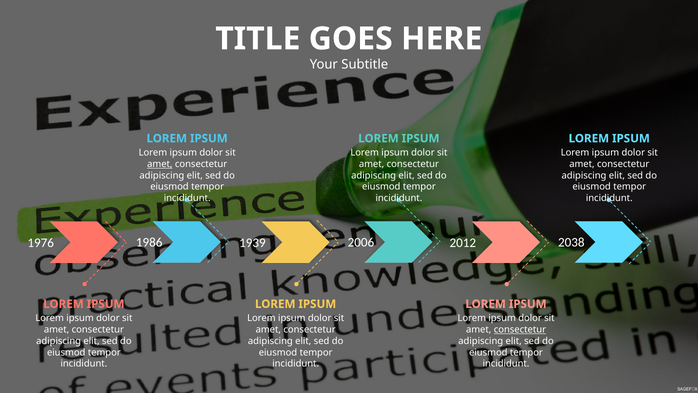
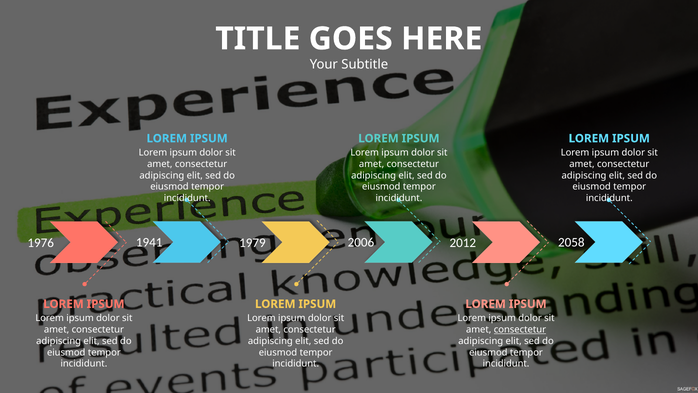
amet at (160, 164) underline: present -> none
1986: 1986 -> 1941
1939: 1939 -> 1979
2038: 2038 -> 2058
